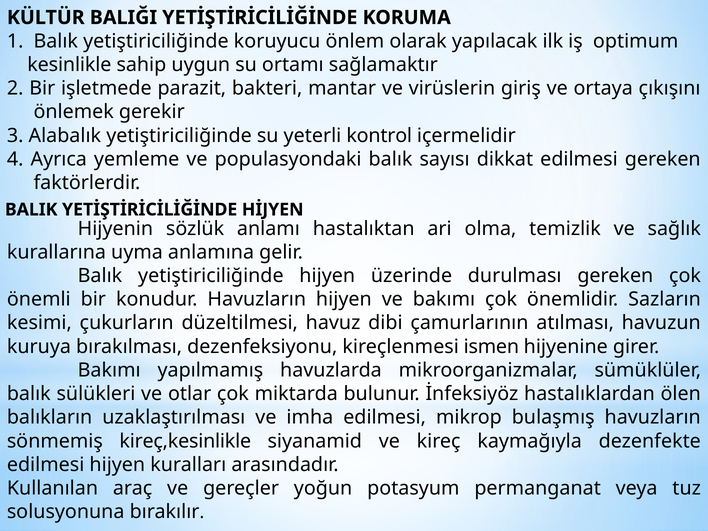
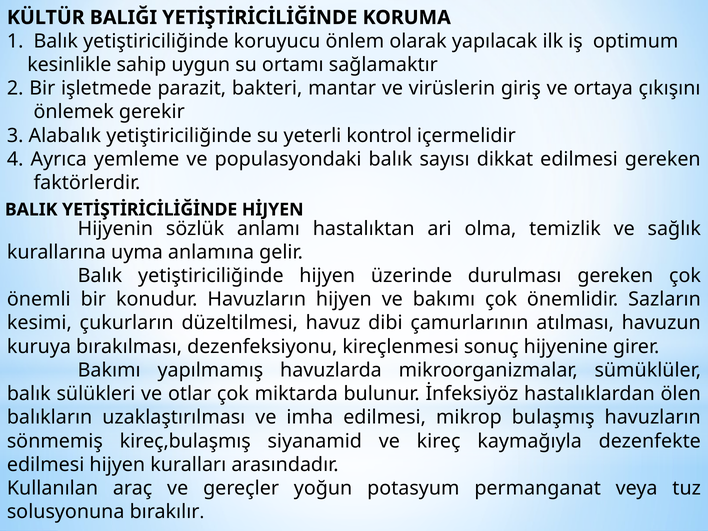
ismen: ismen -> sonuç
kireç,kesinlikle: kireç,kesinlikle -> kireç,bulaşmış
